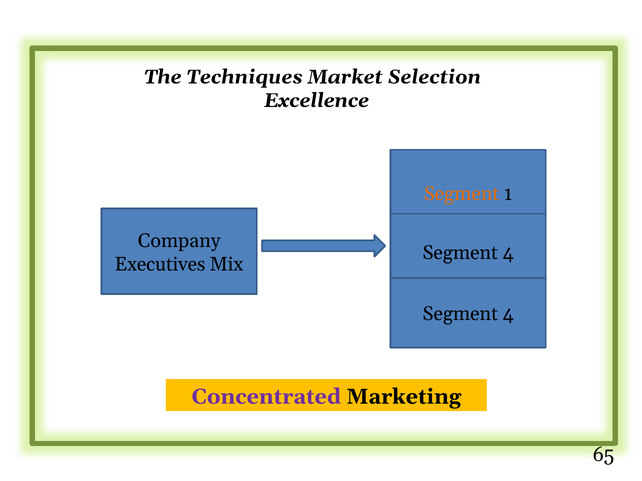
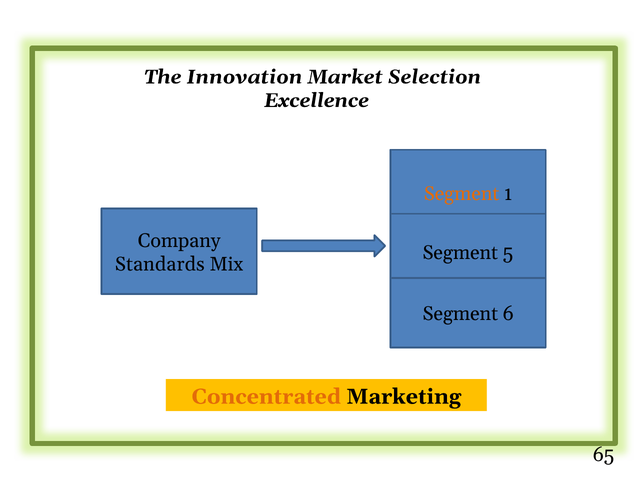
Techniques: Techniques -> Innovation
4 at (508, 253): 4 -> 5
Executives: Executives -> Standards
4 at (508, 314): 4 -> 6
Concentrated colour: purple -> orange
